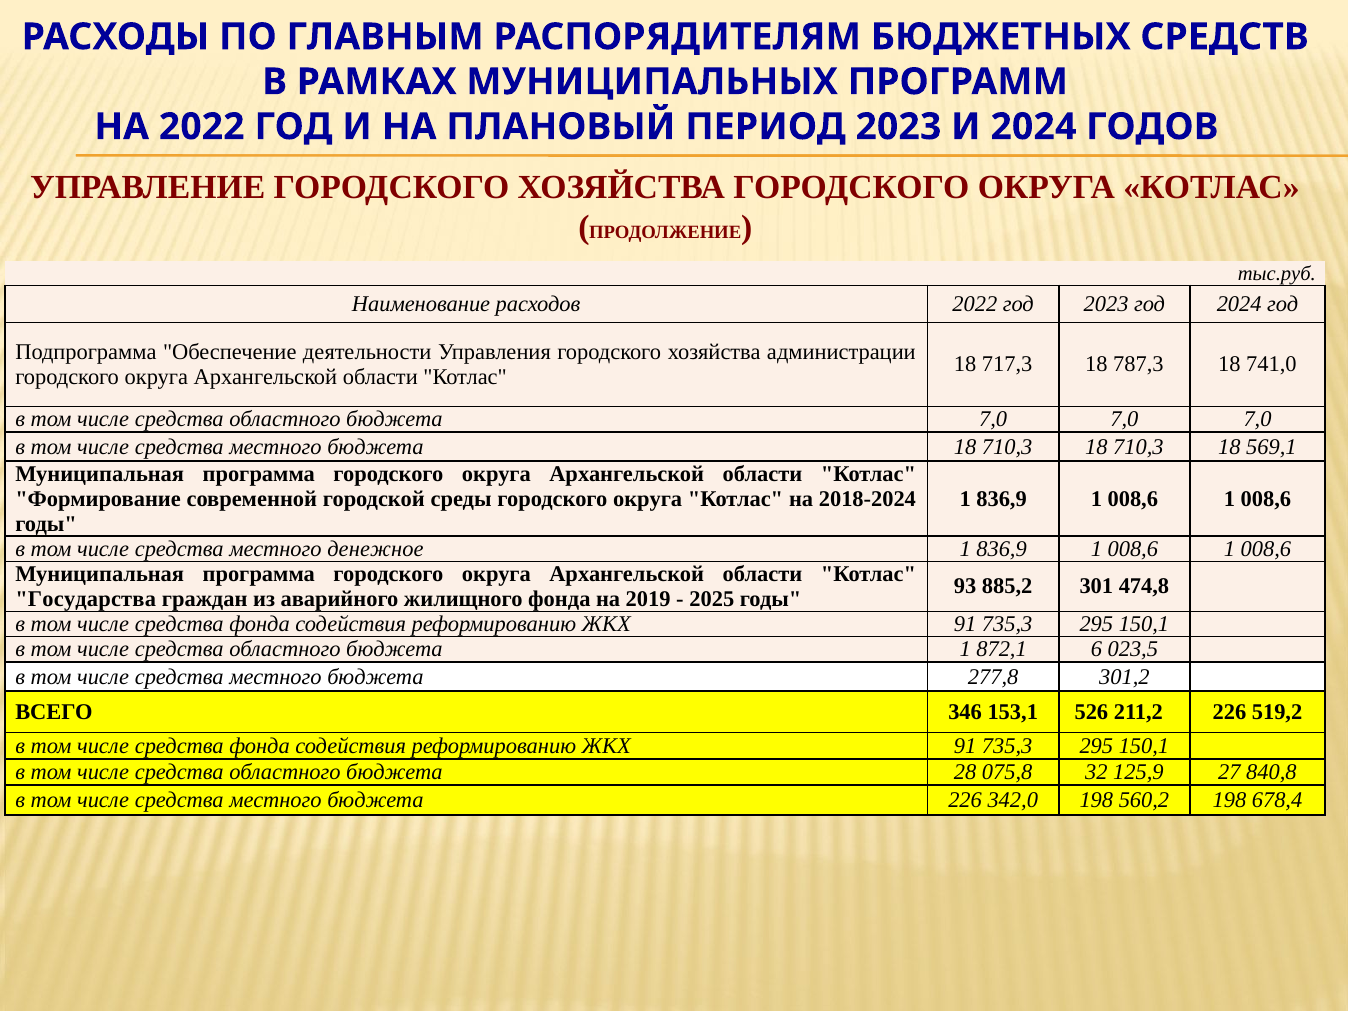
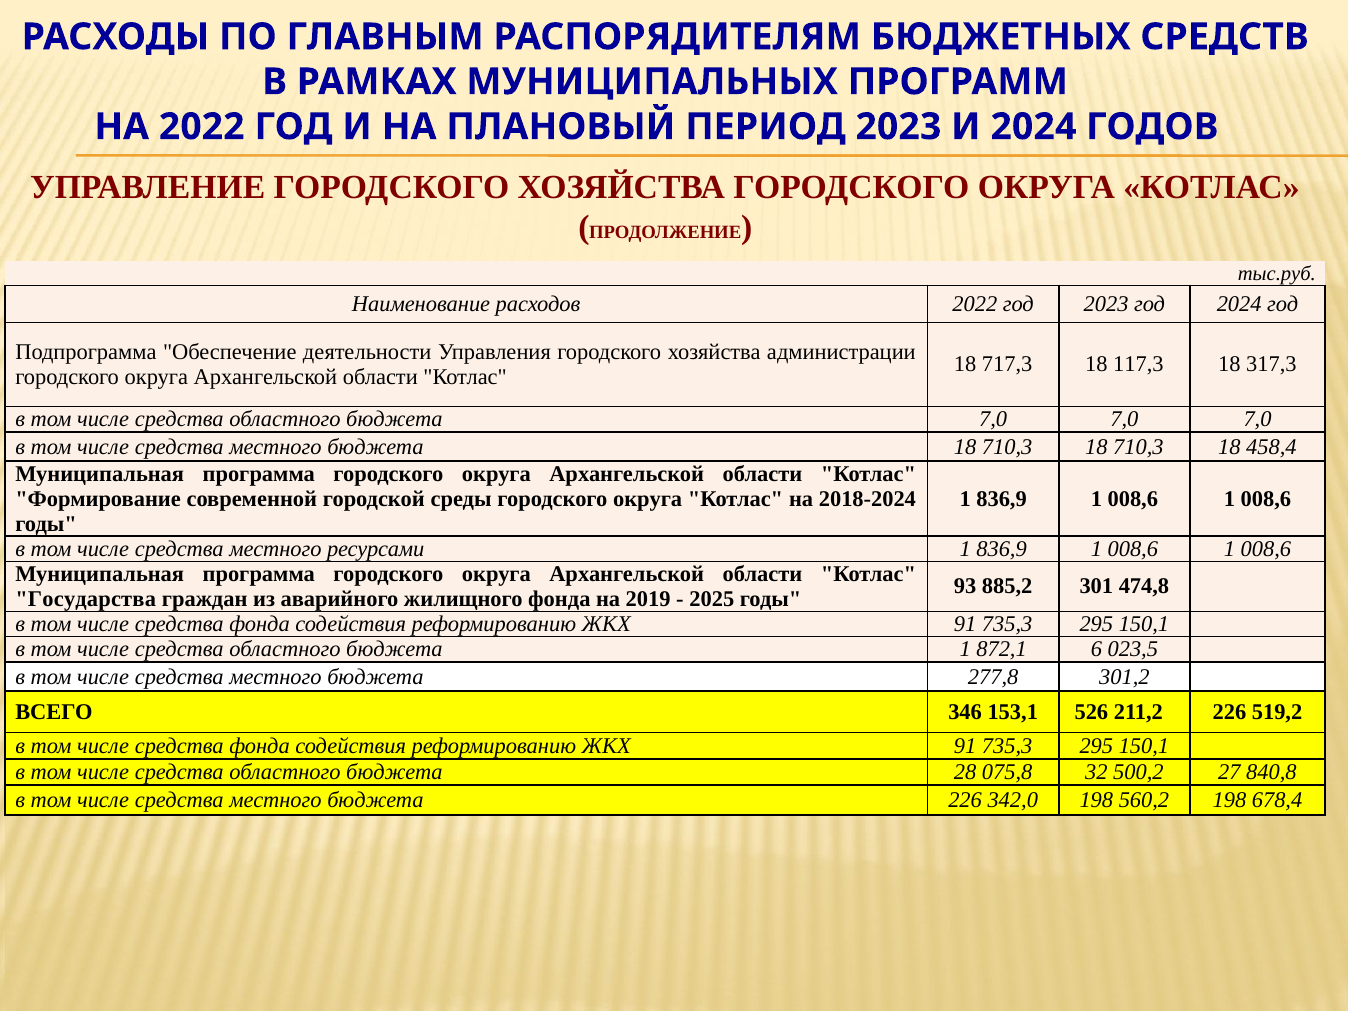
787,3: 787,3 -> 117,3
741,0: 741,0 -> 317,3
569,1: 569,1 -> 458,4
денежное: денежное -> ресурсами
125,9: 125,9 -> 500,2
